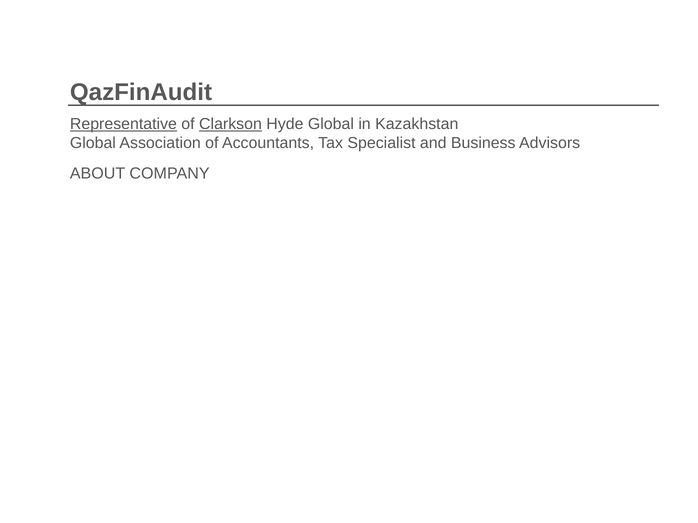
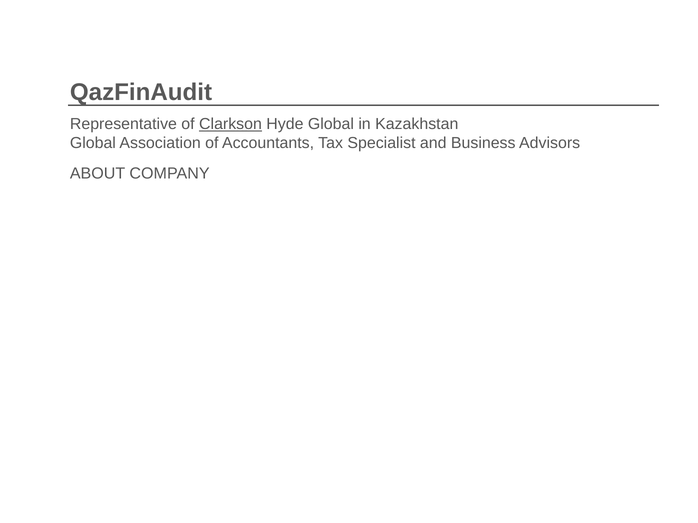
Representative underline: present -> none
